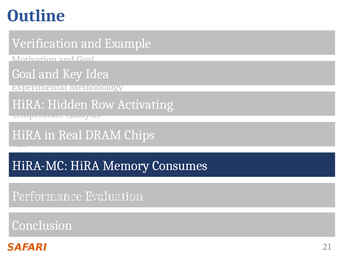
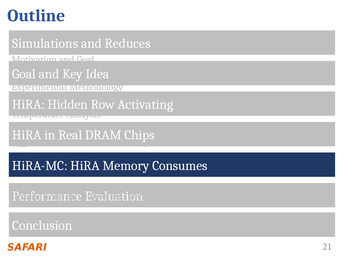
Verification: Verification -> Simulations
Example: Example -> Reduces
